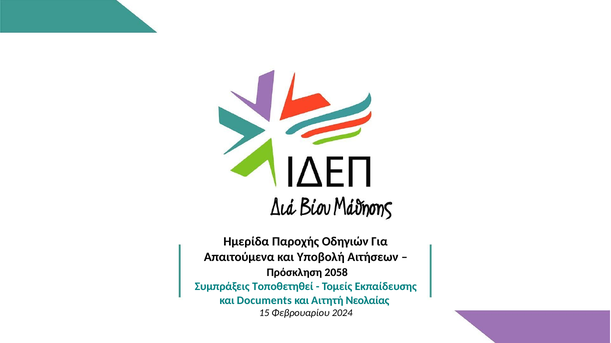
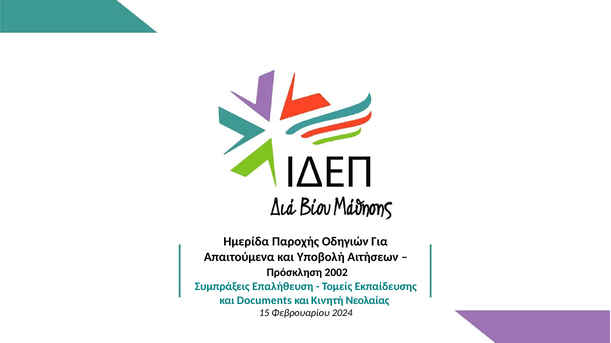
2058: 2058 -> 2002
Τοποθετηθεί: Τοποθετηθεί -> Επαλήθευση
Αιτητή: Αιτητή -> Κινητή
